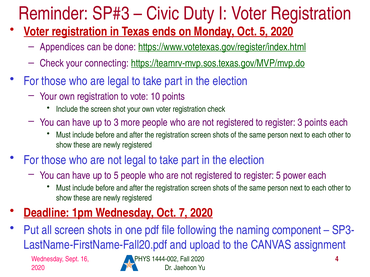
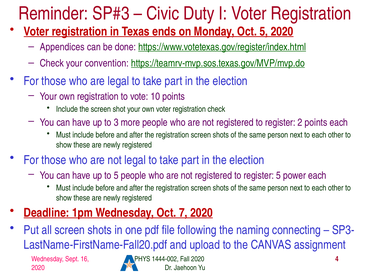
connecting: connecting -> convention
register 3: 3 -> 2
component: component -> connecting
